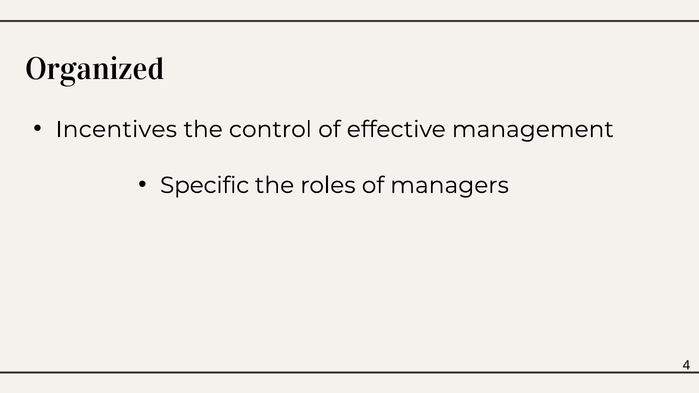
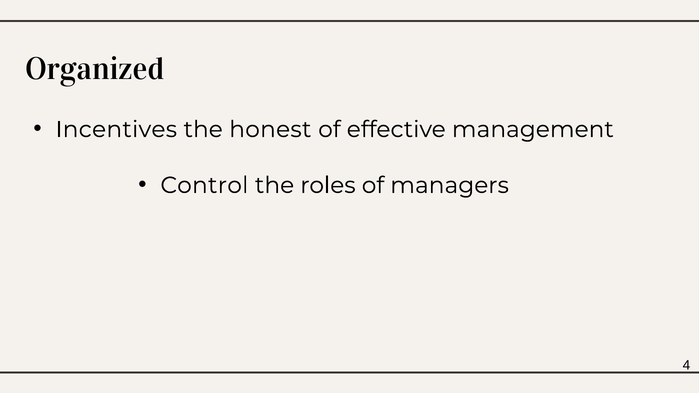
control: control -> honest
Specific: Specific -> Control
